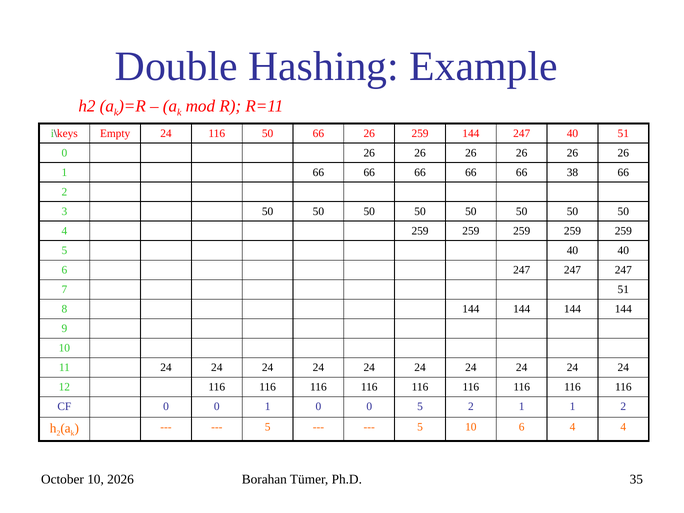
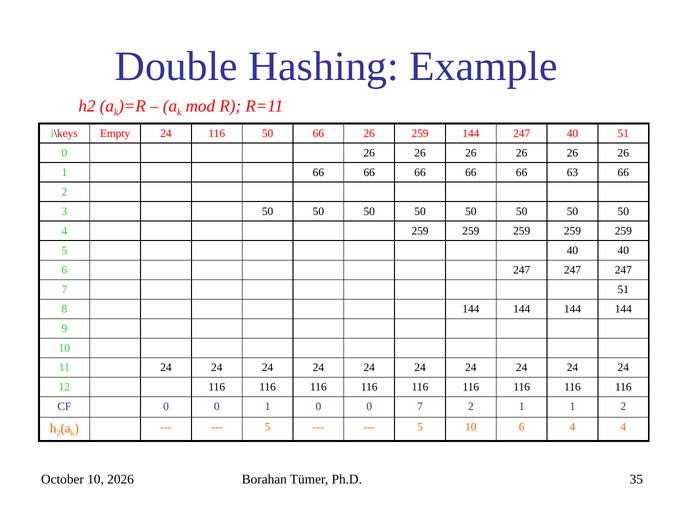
38: 38 -> 63
0 5: 5 -> 7
